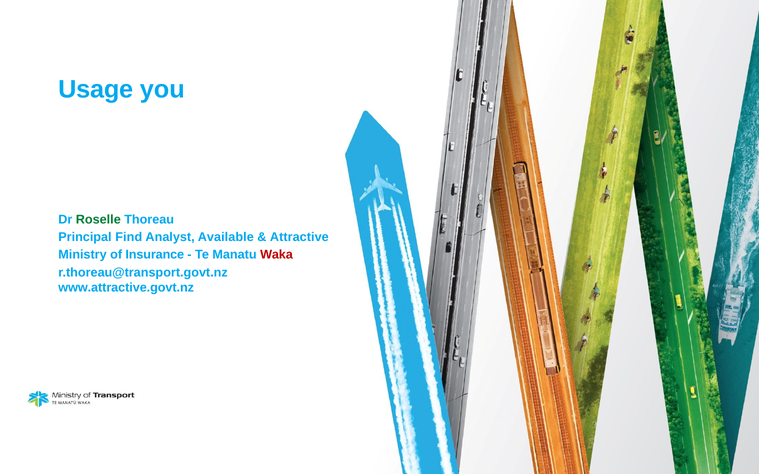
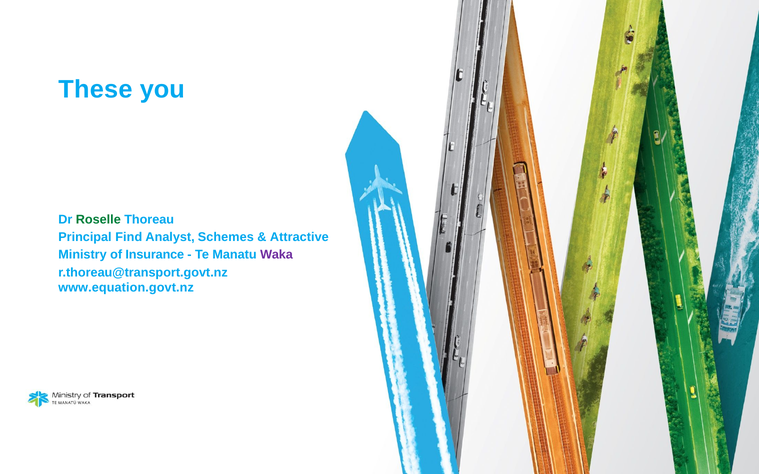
Usage: Usage -> These
Available: Available -> Schemes
Waka colour: red -> purple
www.attractive.govt.nz: www.attractive.govt.nz -> www.equation.govt.nz
